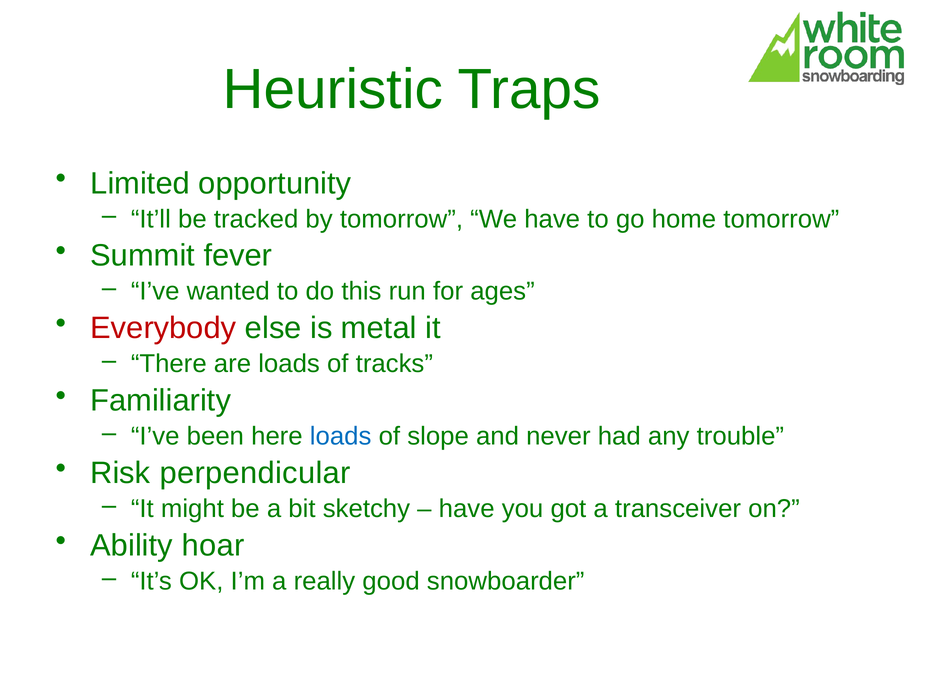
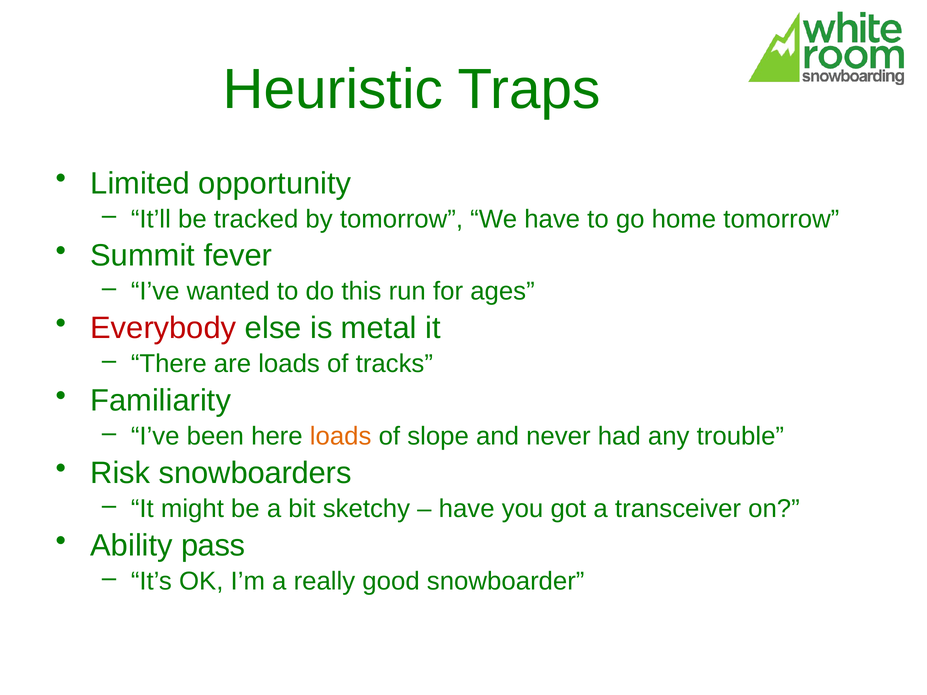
loads at (341, 437) colour: blue -> orange
perpendicular: perpendicular -> snowboarders
hoar: hoar -> pass
